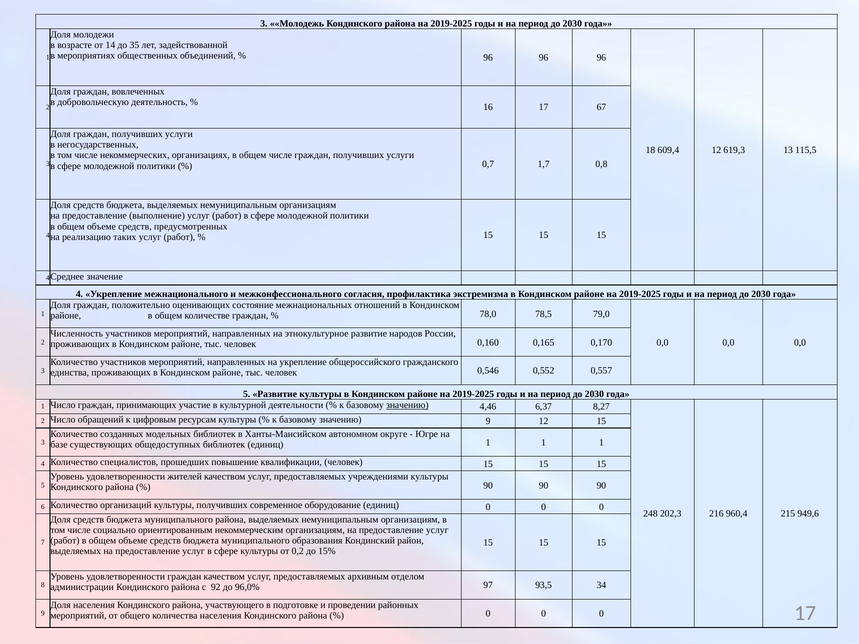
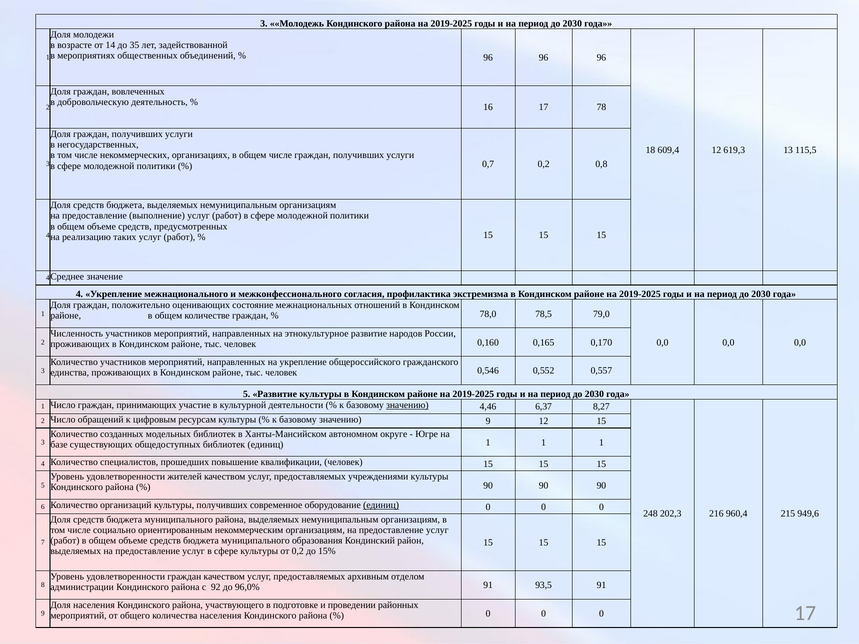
67: 67 -> 78
0,7 1,7: 1,7 -> 0,2
единиц at (381, 505) underline: none -> present
96,0% 97: 97 -> 91
93,5 34: 34 -> 91
